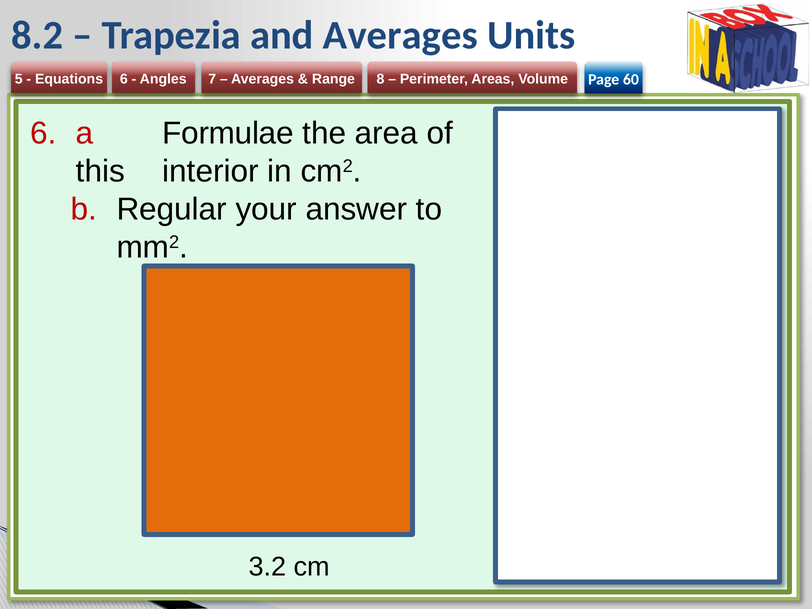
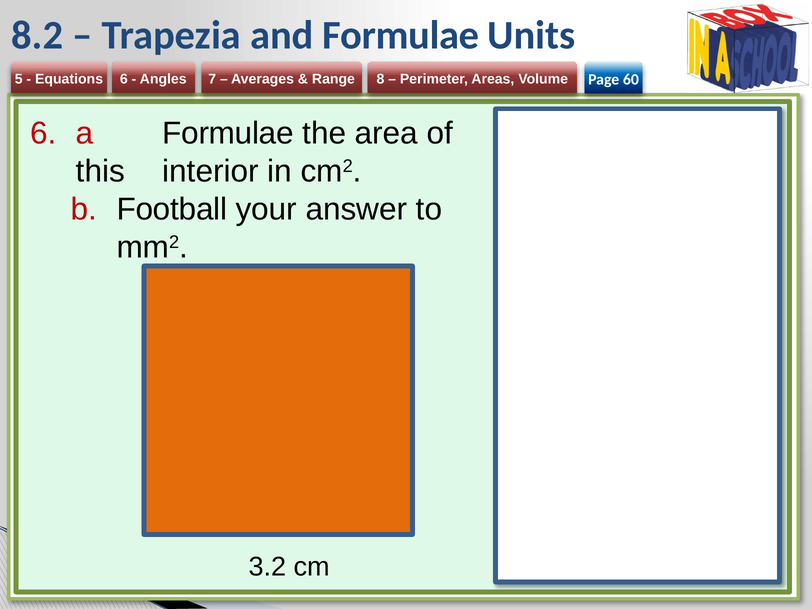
and Averages: Averages -> Formulae
Regular: Regular -> Football
